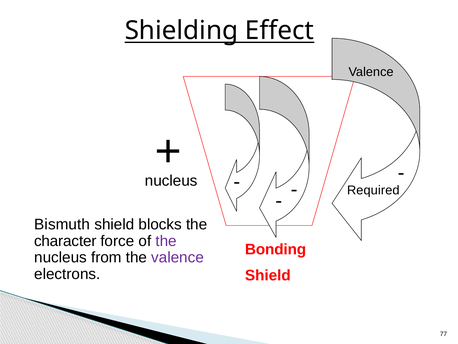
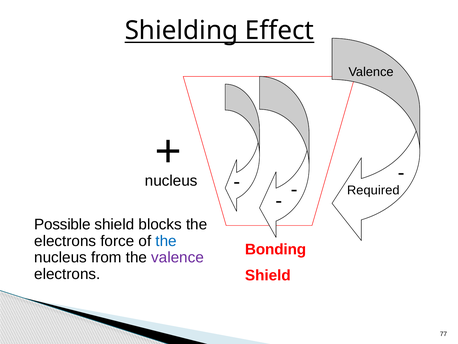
Bismuth: Bismuth -> Possible
character at (65, 241): character -> electrons
the at (166, 241) colour: purple -> blue
